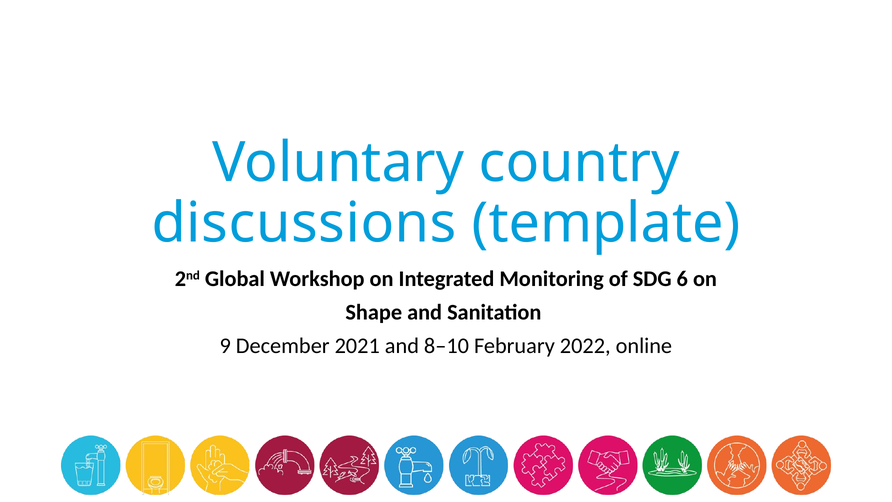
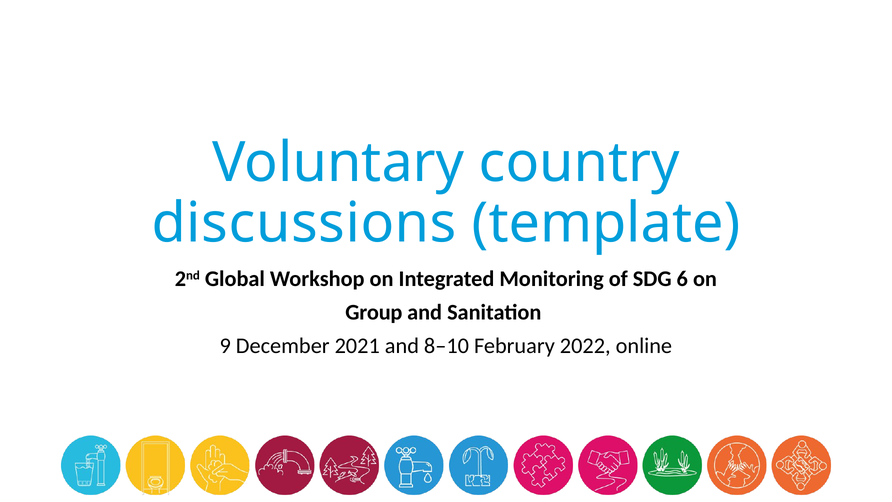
Shape: Shape -> Group
